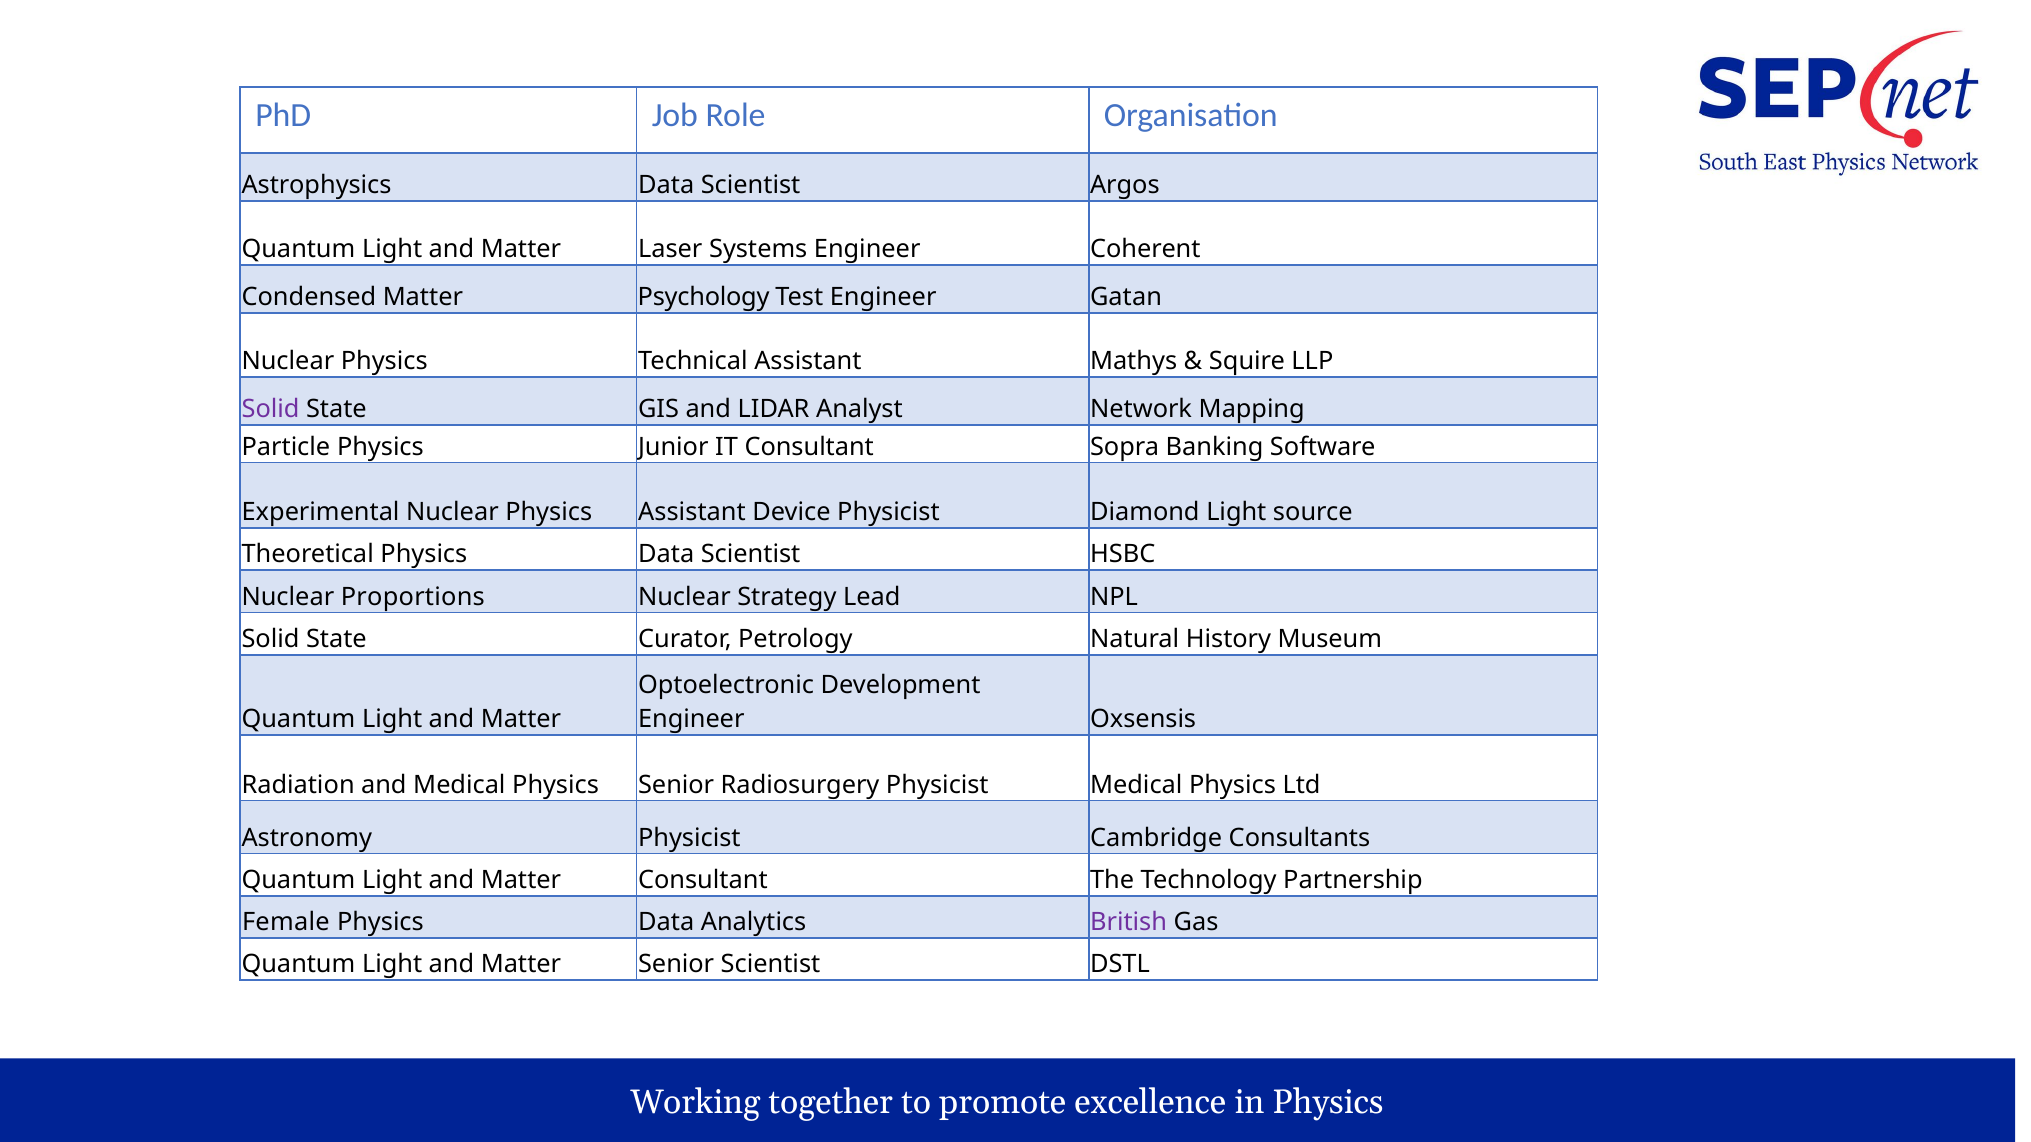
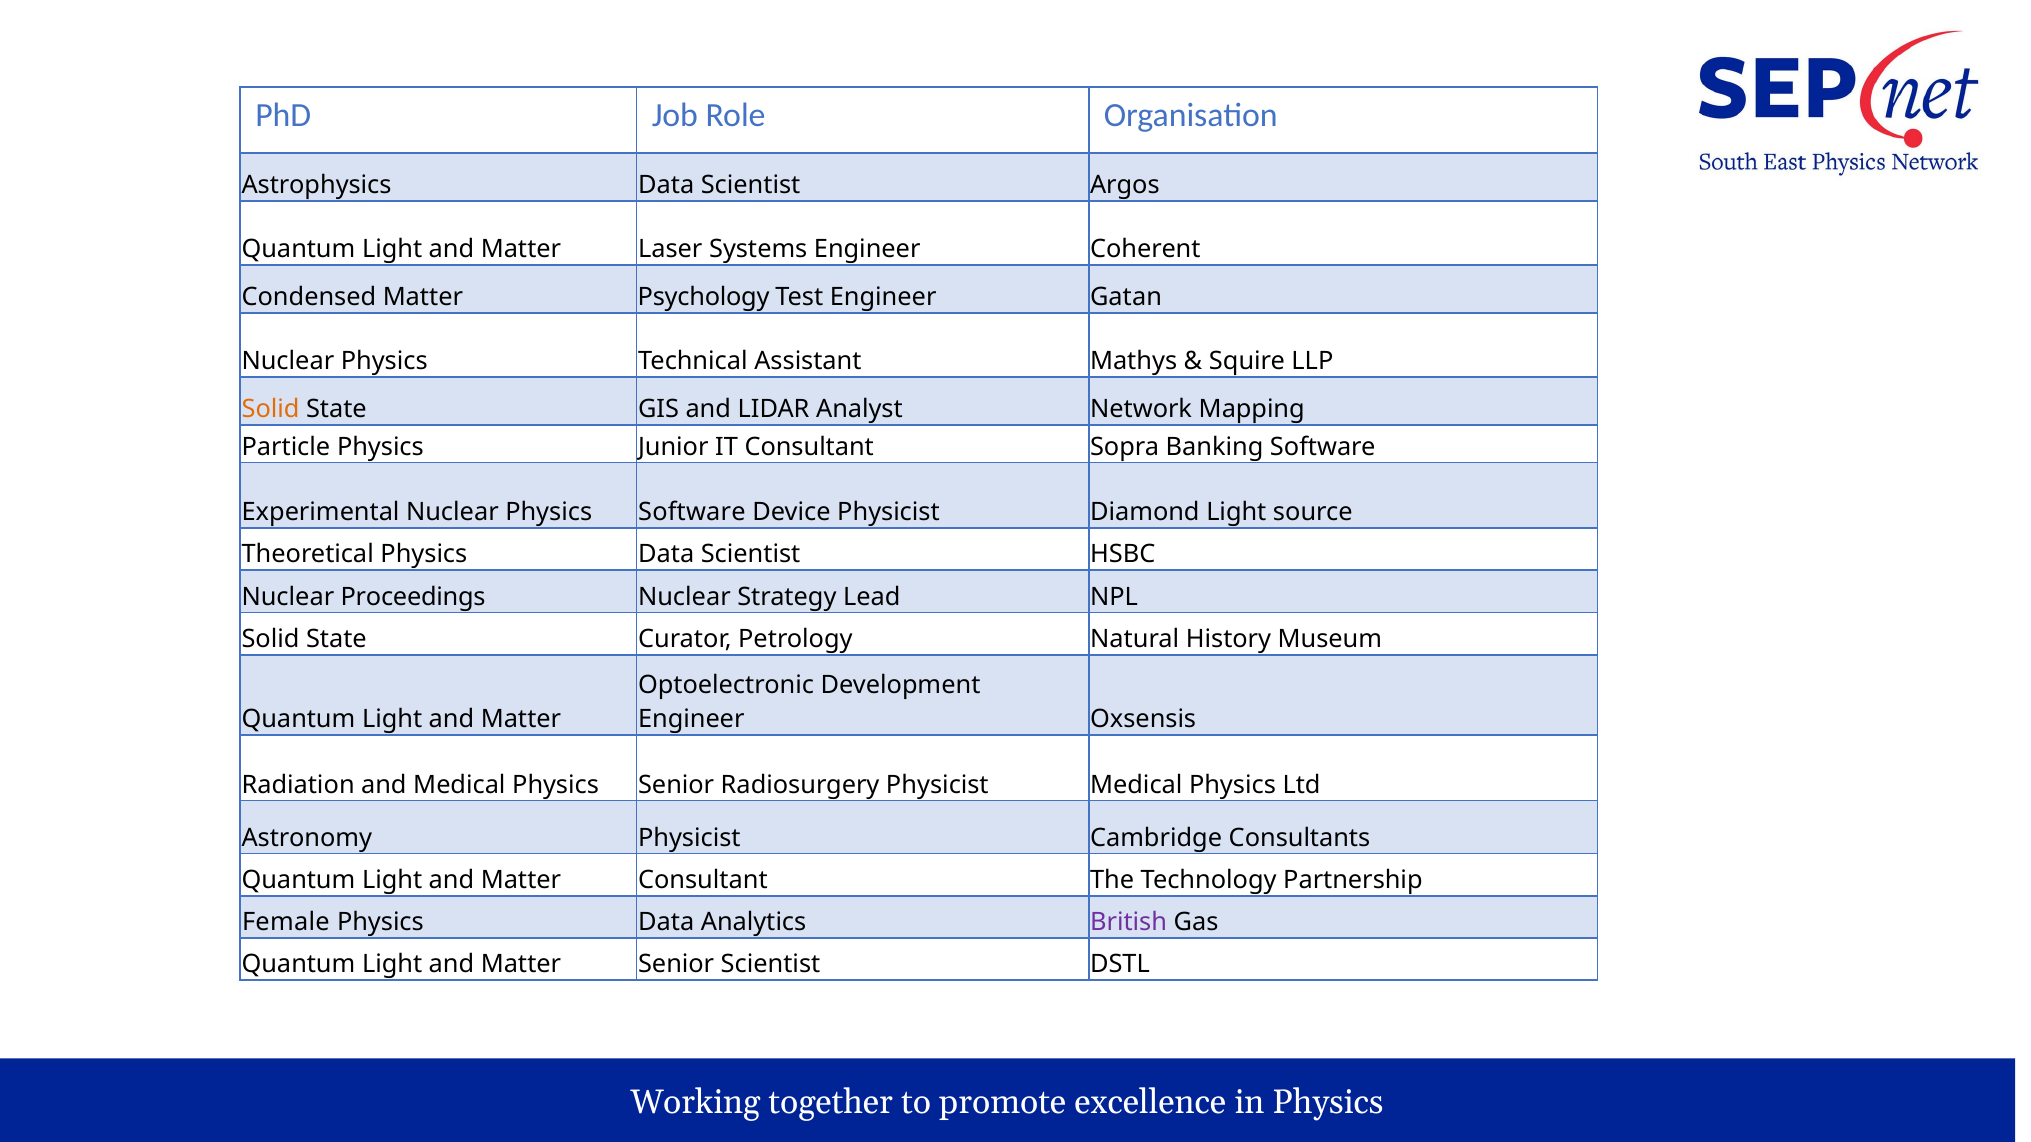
Solid at (271, 409) colour: purple -> orange
Physics Assistant: Assistant -> Software
Proportions: Proportions -> Proceedings
